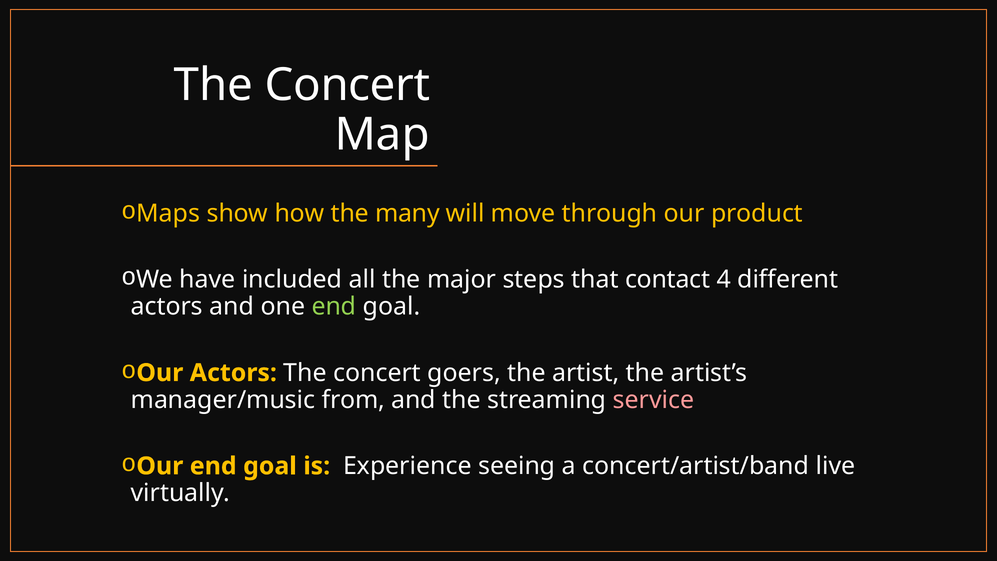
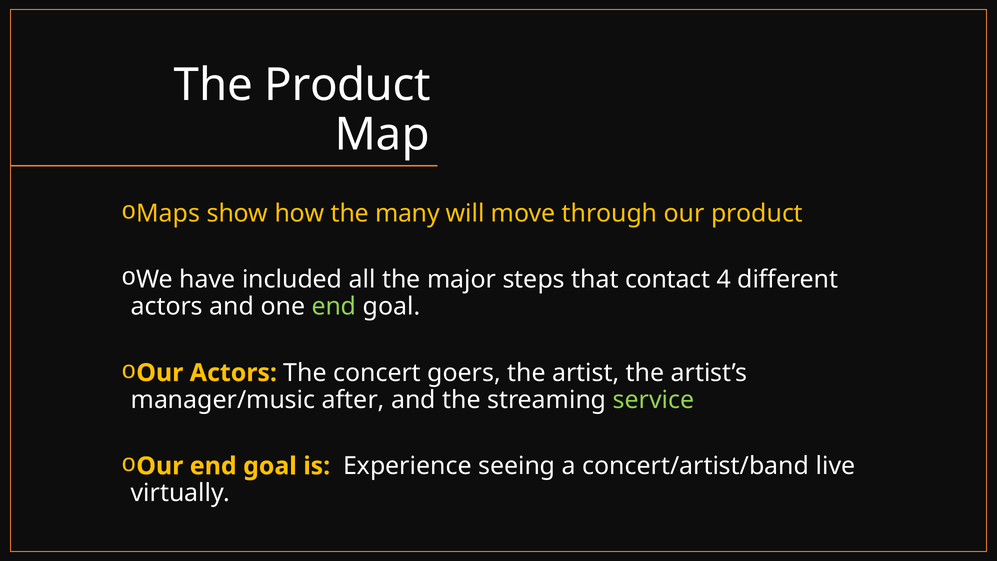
Concert at (348, 85): Concert -> Product
from: from -> after
service colour: pink -> light green
